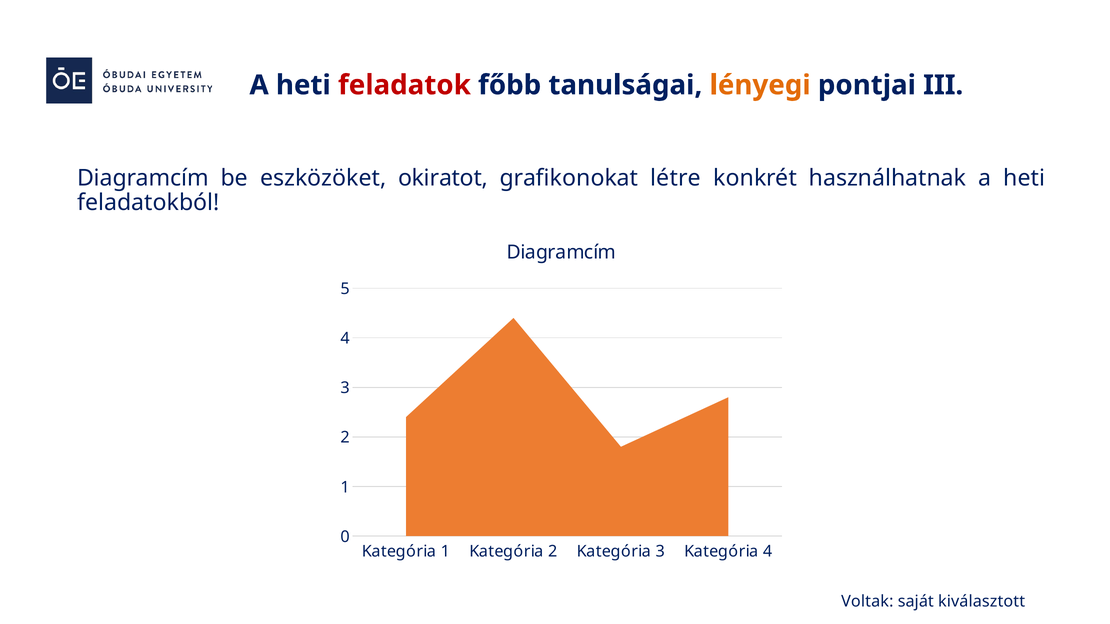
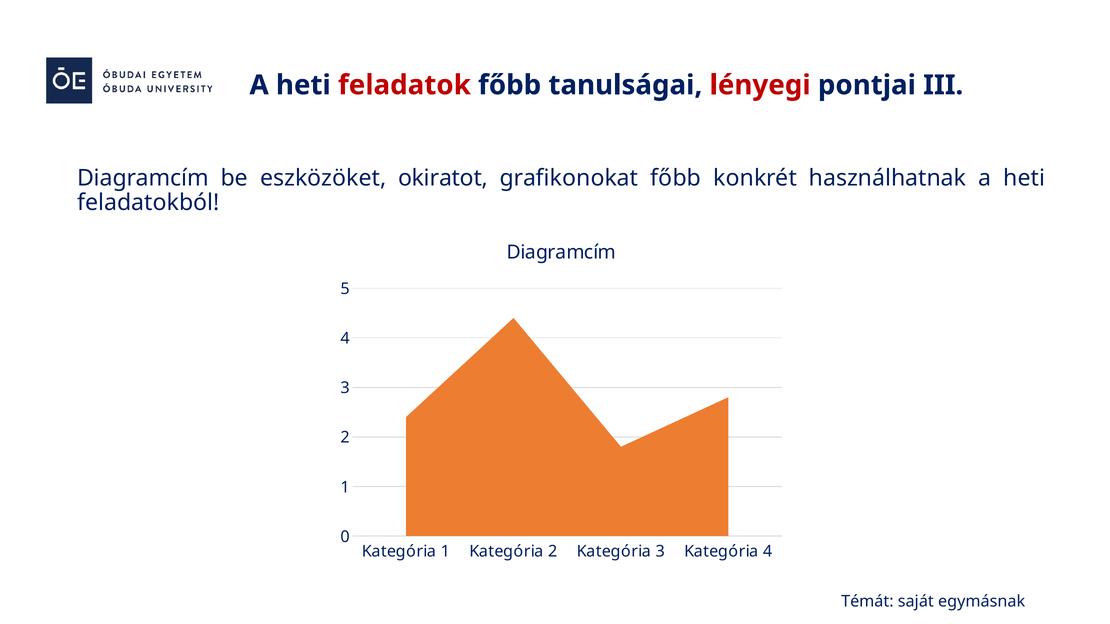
lényegi colour: orange -> red
grafikonokat létre: létre -> főbb
Voltak: Voltak -> Témát
kiválasztott: kiválasztott -> egymásnak
